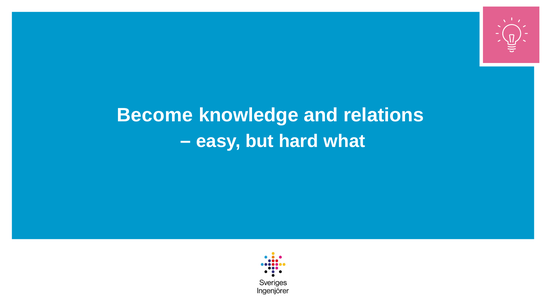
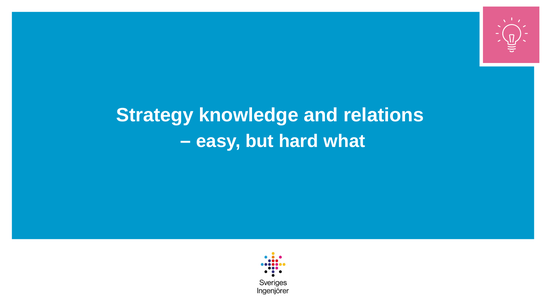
Become: Become -> Strategy
